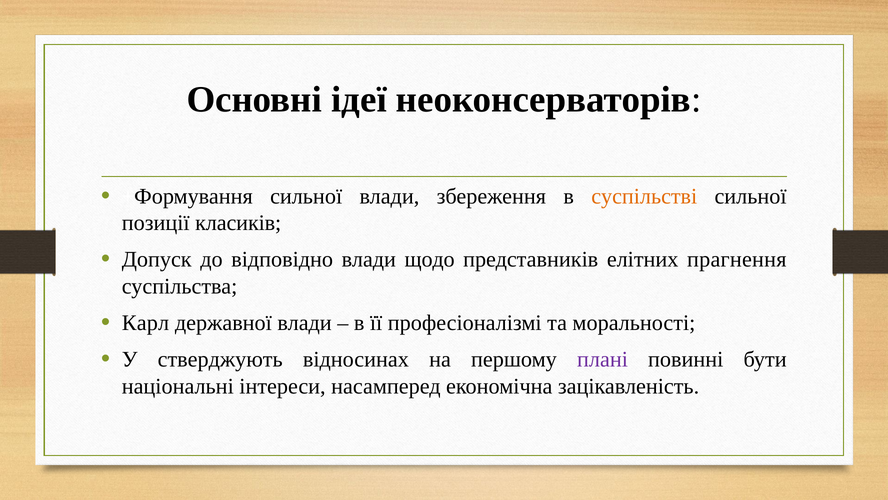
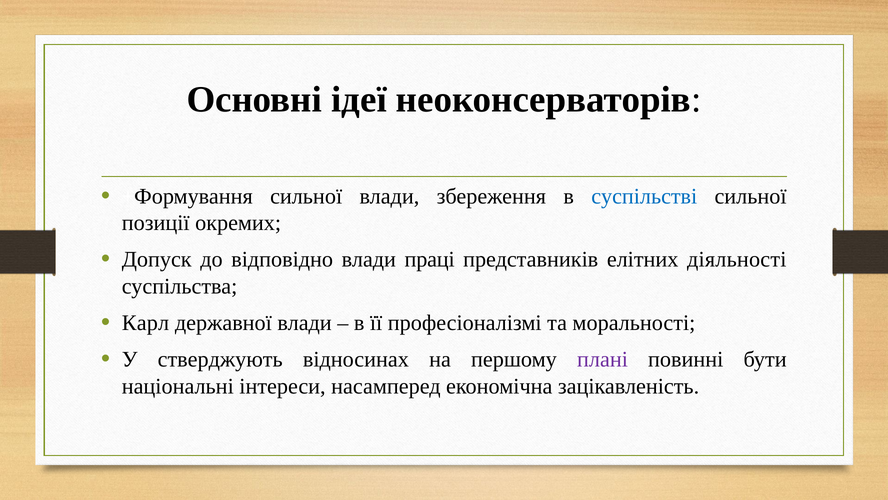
суспільстві colour: orange -> blue
класиків: класиків -> окремих
щодо: щодо -> праці
прагнення: прагнення -> діяльності
